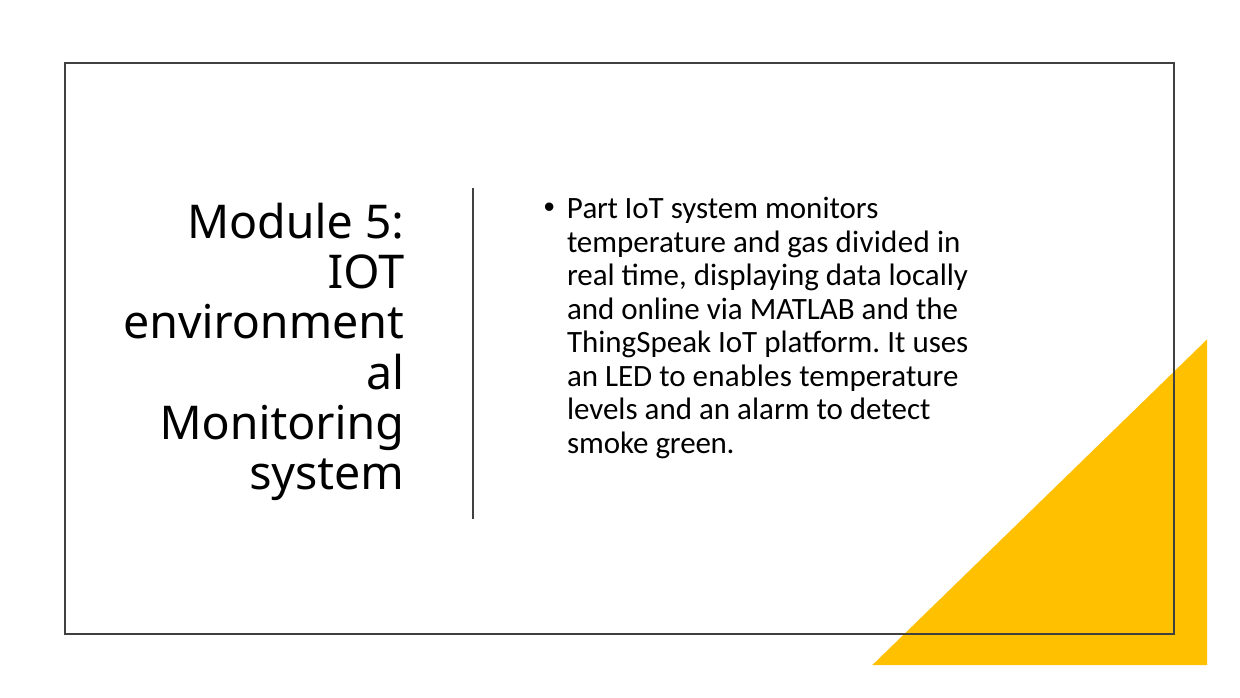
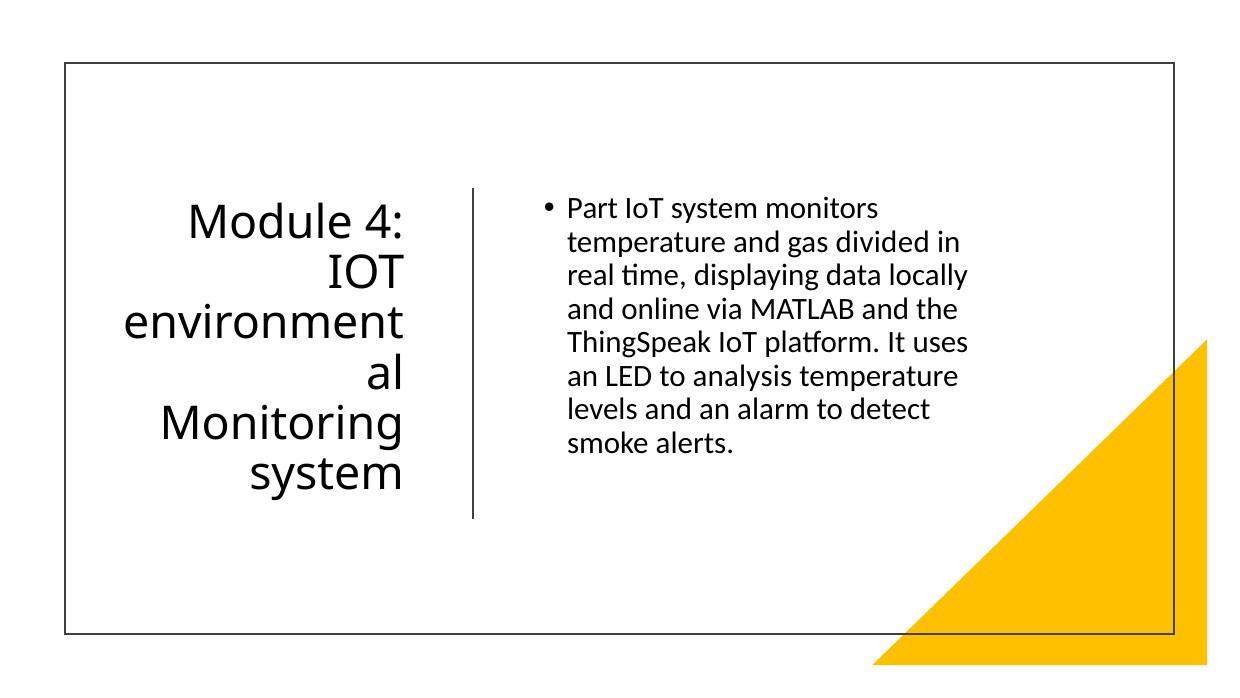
5: 5 -> 4
enables: enables -> analysis
green: green -> alerts
